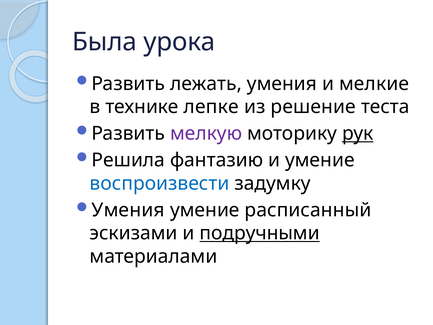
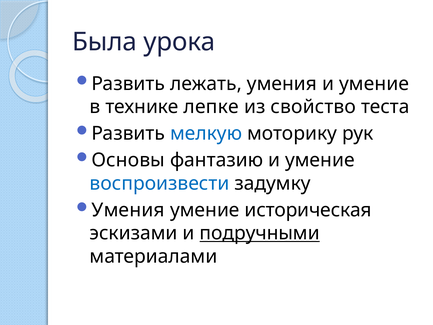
умения и мелкие: мелкие -> умение
решение: решение -> свойство
мелкую colour: purple -> blue
рук underline: present -> none
Решила: Решила -> Основы
расписанный: расписанный -> историческая
